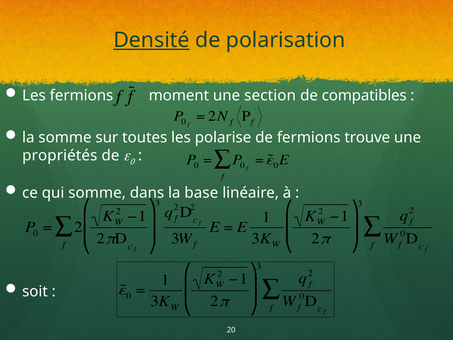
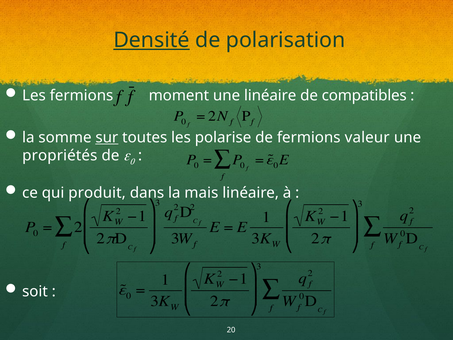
une section: section -> linéaire
sur underline: none -> present
trouve: trouve -> valeur
qui somme: somme -> produit
base: base -> mais
